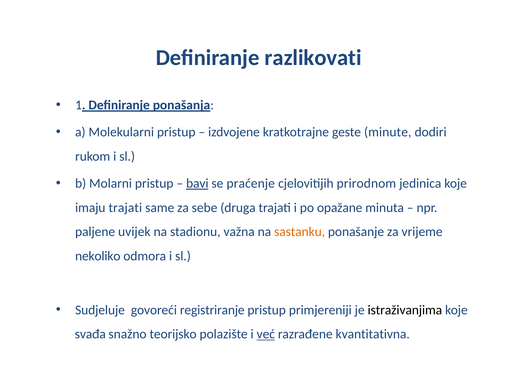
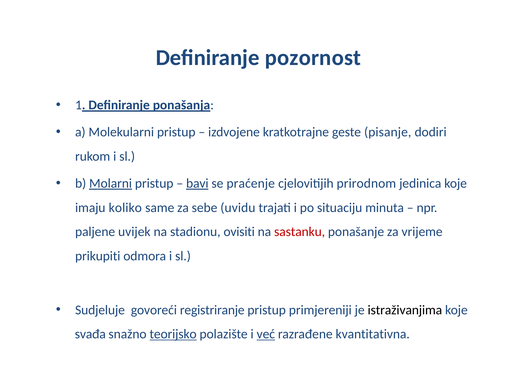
razlikovati: razlikovati -> pozornost
minute: minute -> pisanje
Molarni underline: none -> present
imaju trajati: trajati -> koliko
druga: druga -> uvidu
opažane: opažane -> situaciju
važna: važna -> ovisiti
sastanku colour: orange -> red
nekoliko: nekoliko -> prikupiti
teorijsko underline: none -> present
